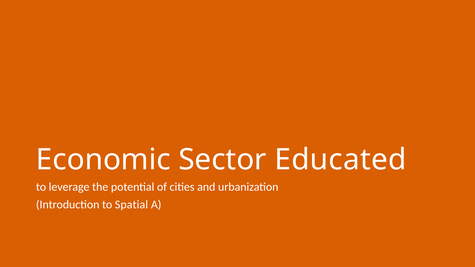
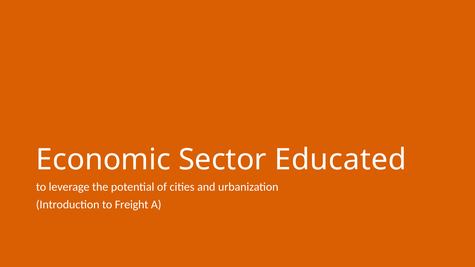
Spatial: Spatial -> Freight
